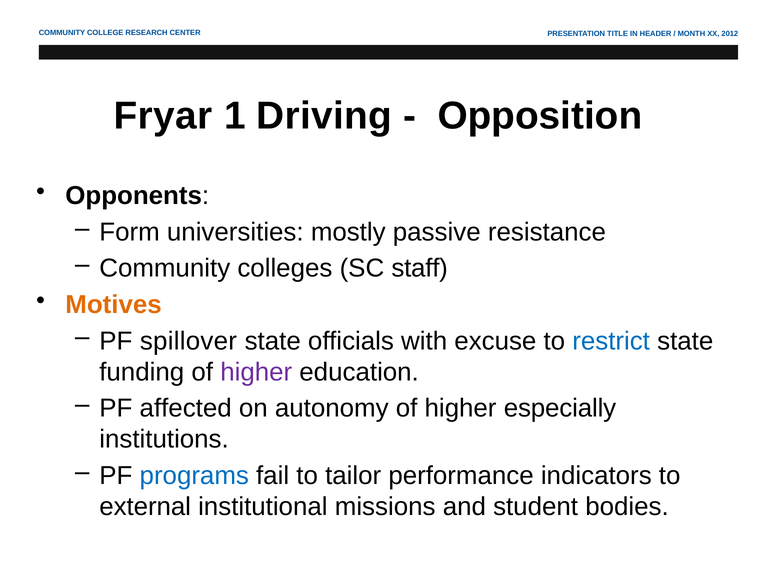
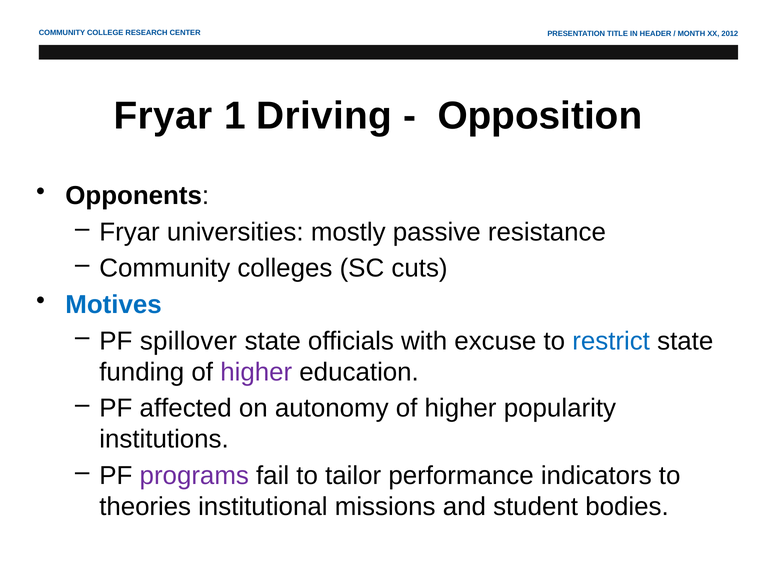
Form at (130, 232): Form -> Fryar
staff: staff -> cuts
Motives colour: orange -> blue
especially: especially -> popularity
programs colour: blue -> purple
external: external -> theories
